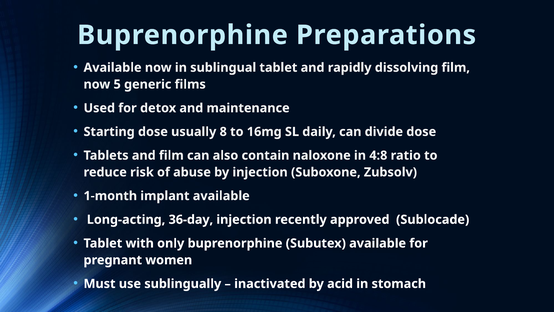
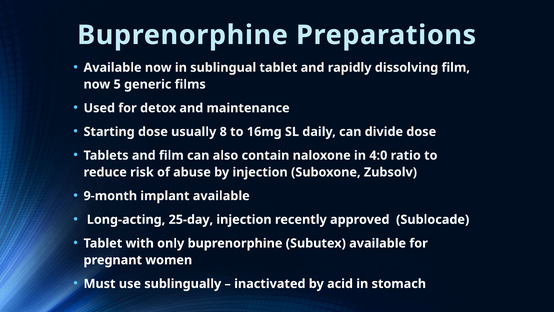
4:8: 4:8 -> 4:0
1-month: 1-month -> 9-month
36-day: 36-day -> 25-day
